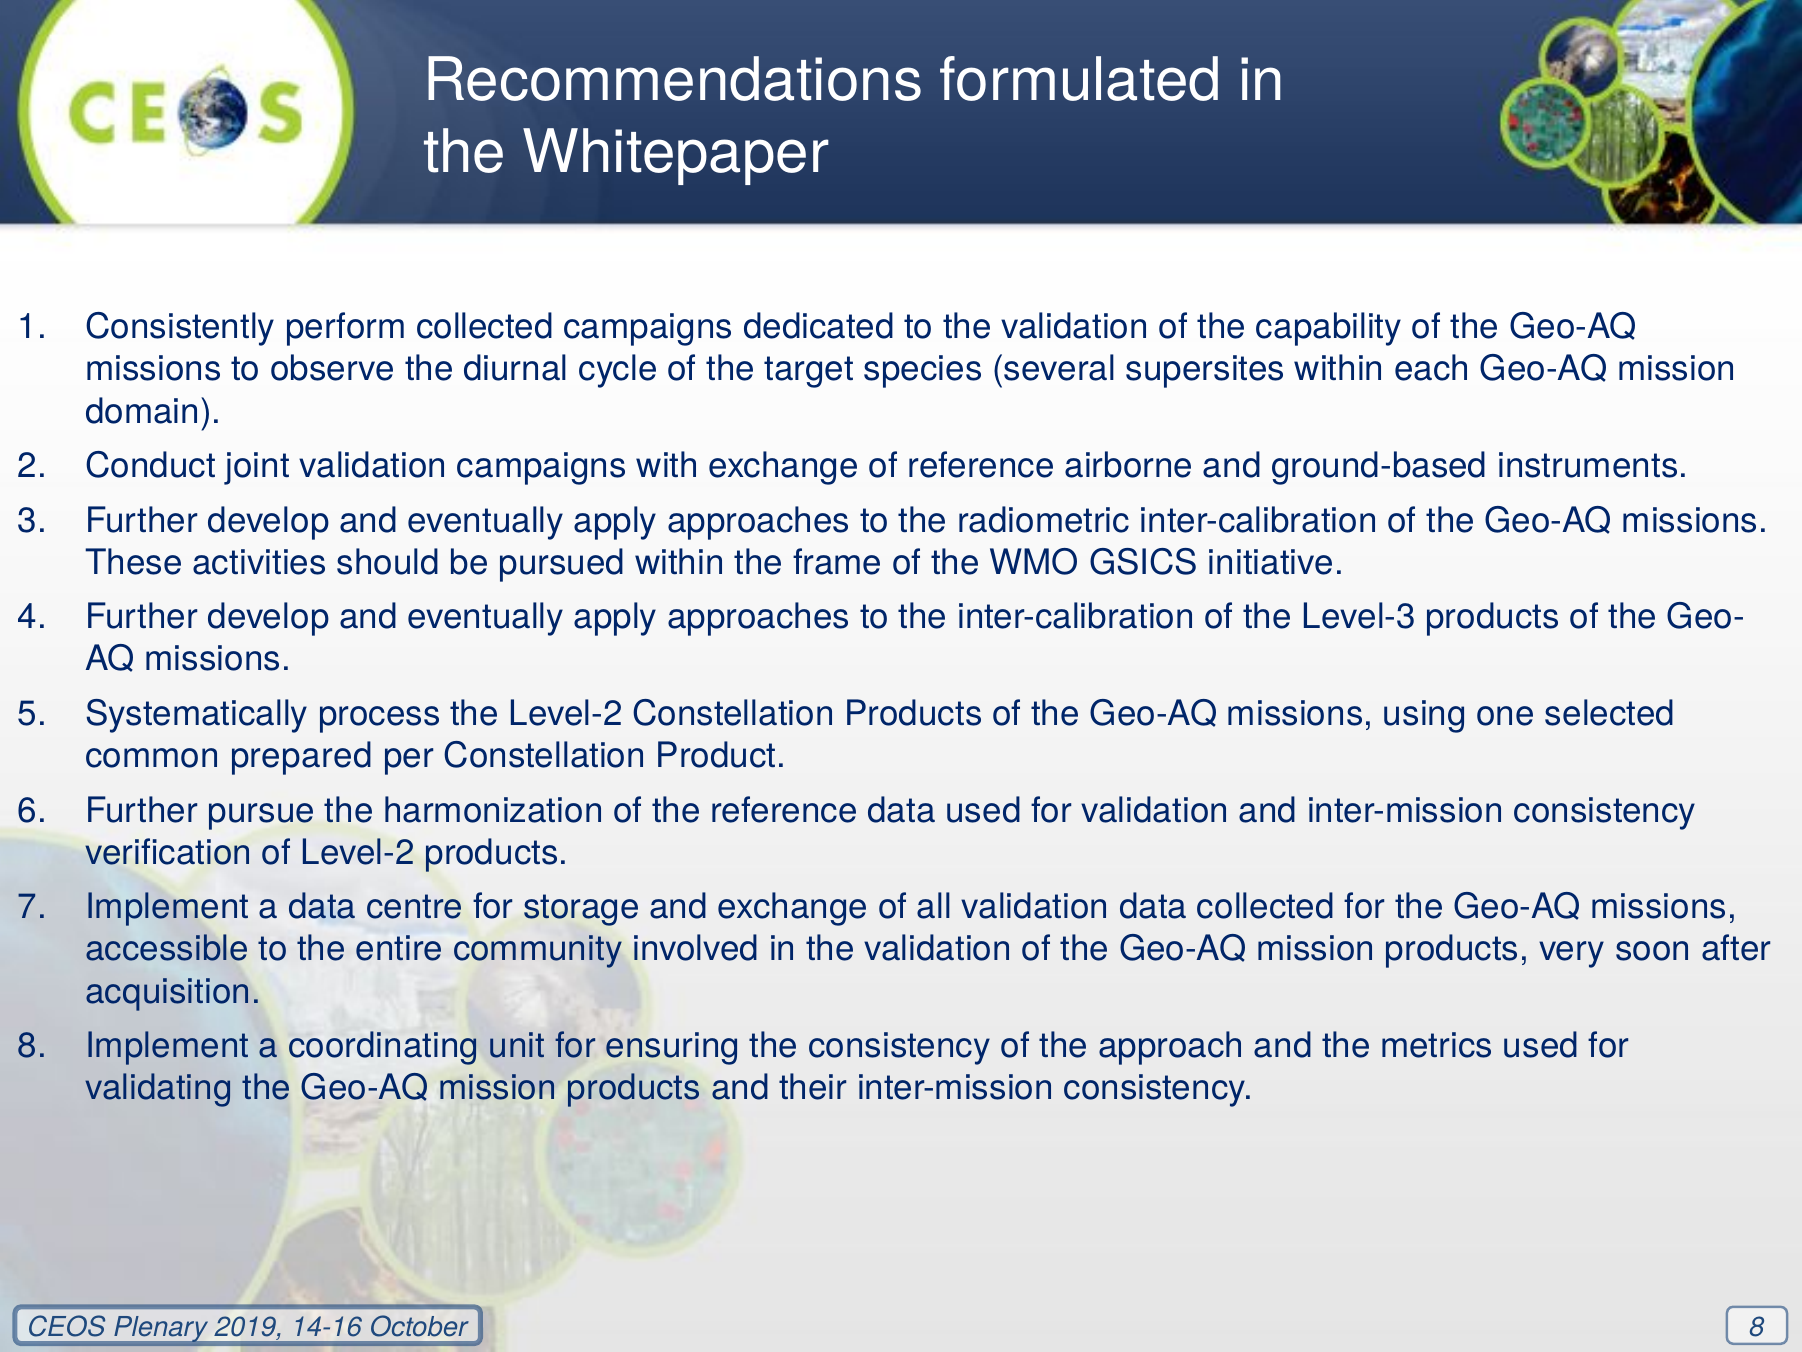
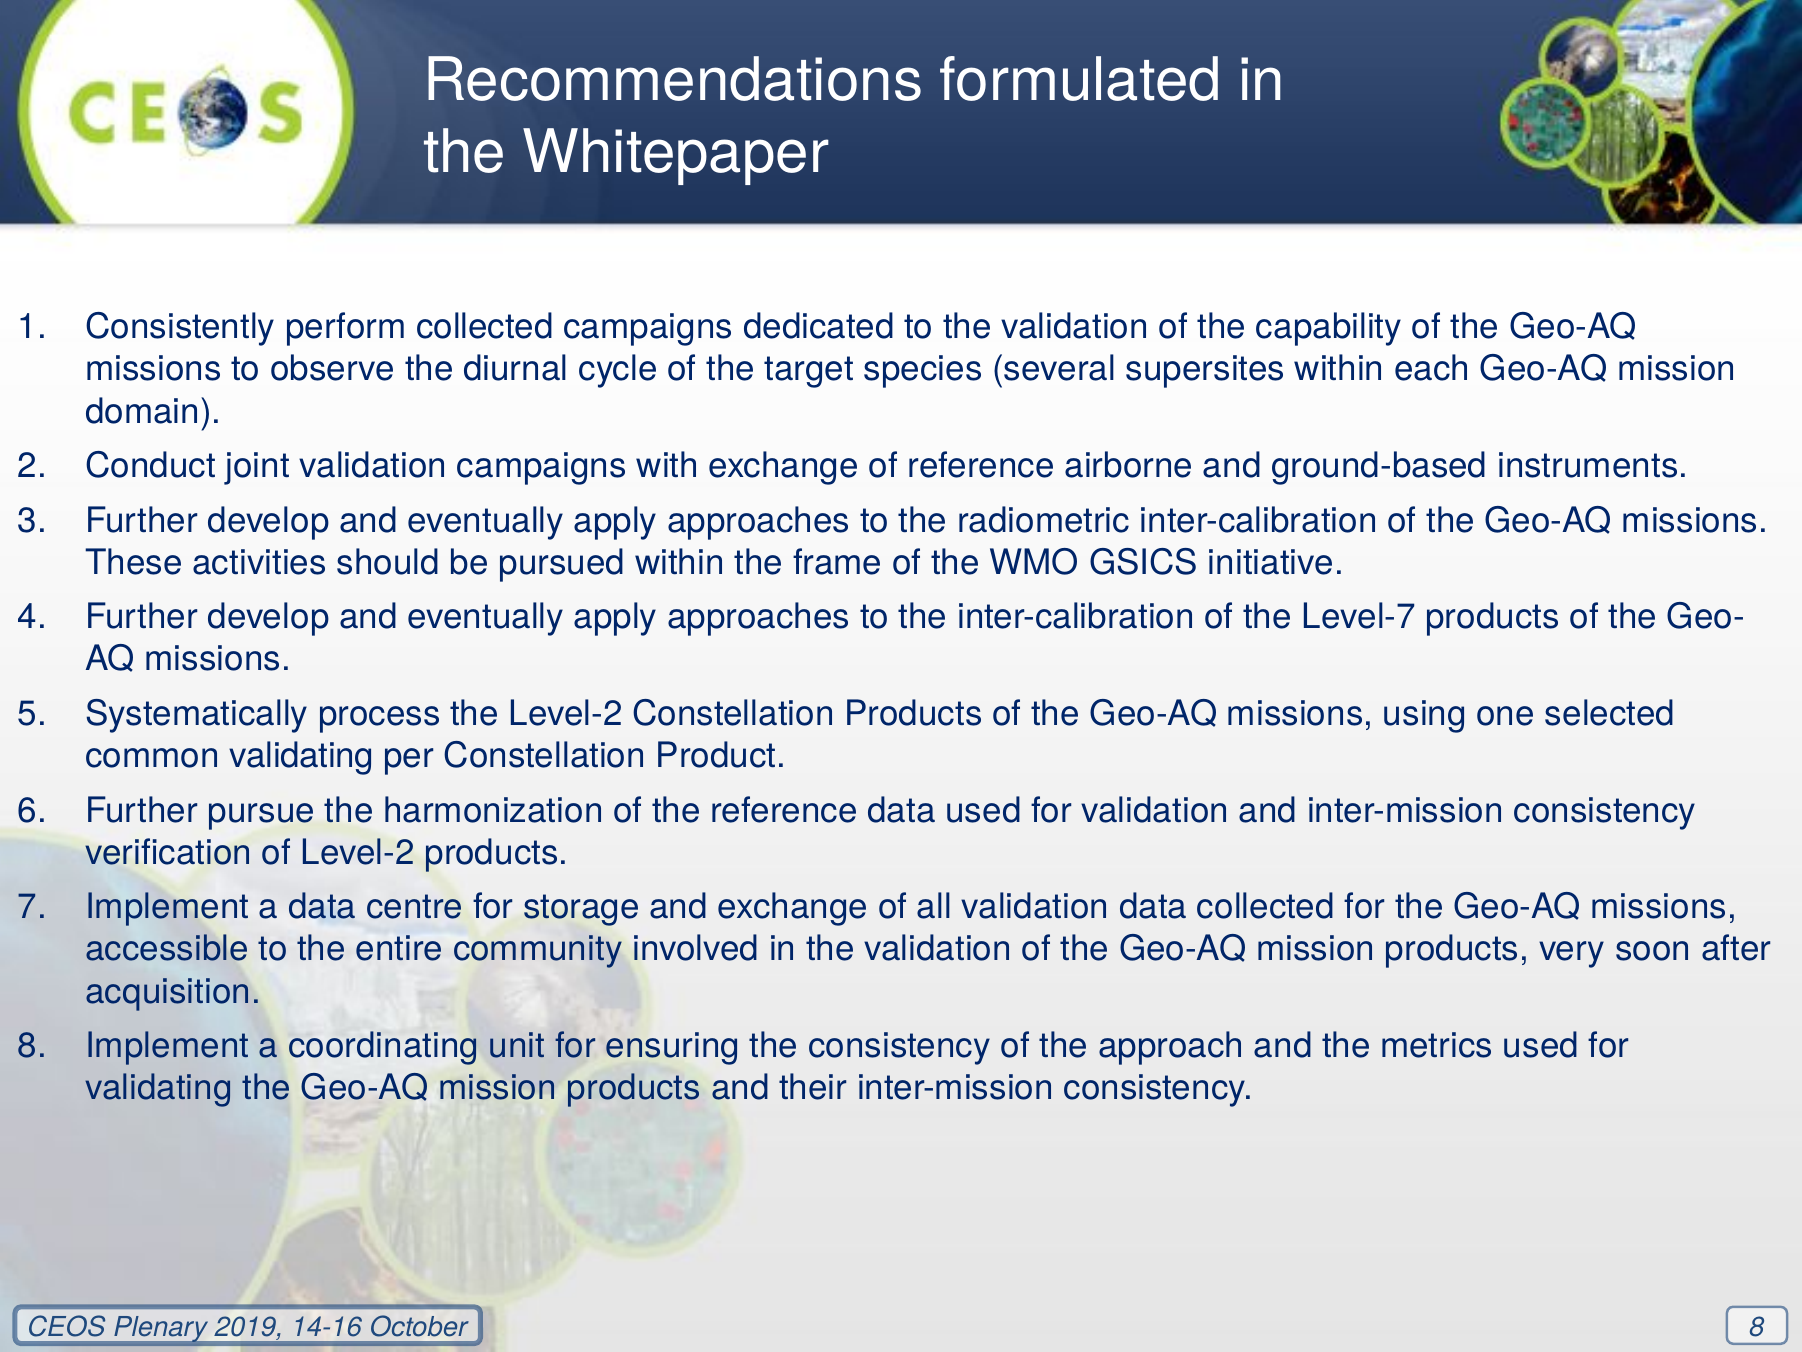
Level-3: Level-3 -> Level-7
common prepared: prepared -> validating
